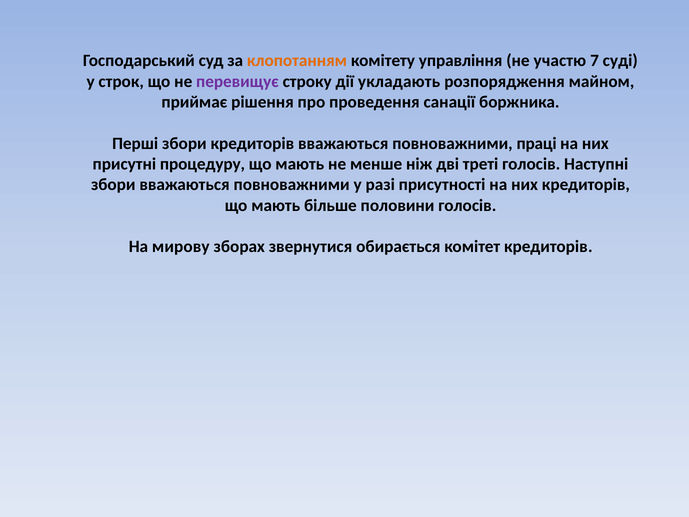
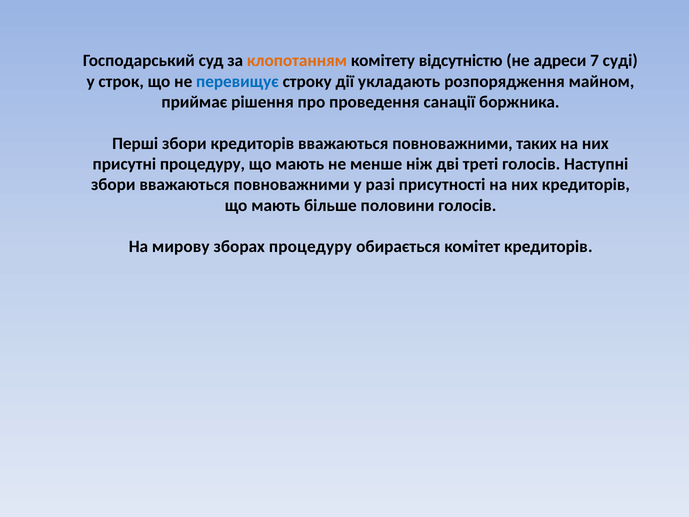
управління: управління -> відсутністю
участю: участю -> адреси
перевищує colour: purple -> blue
праці: праці -> таких
зборах звернутися: звернутися -> процедуру
